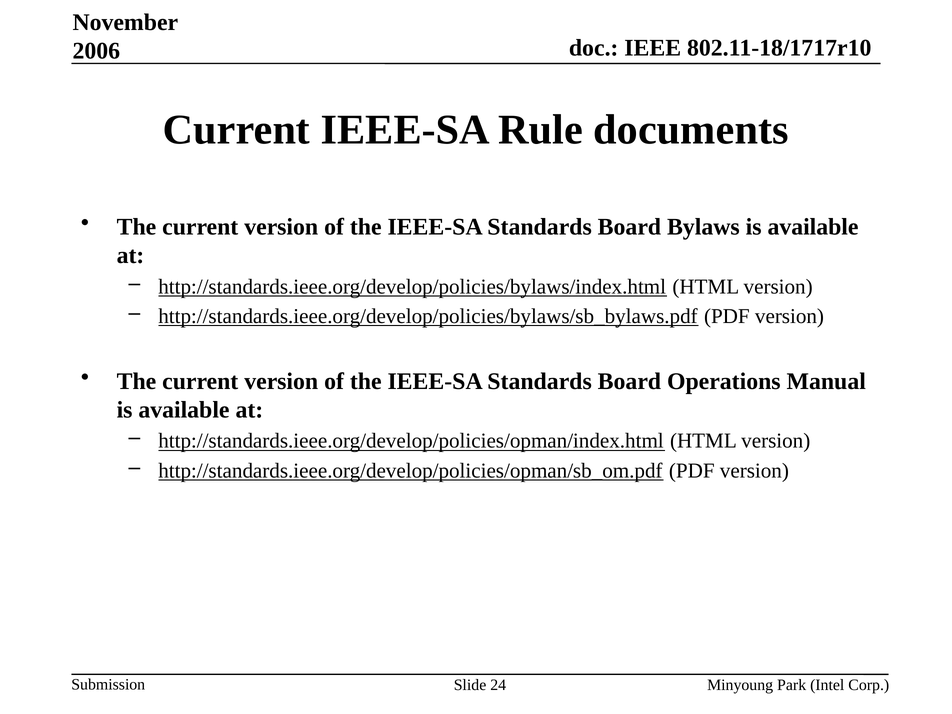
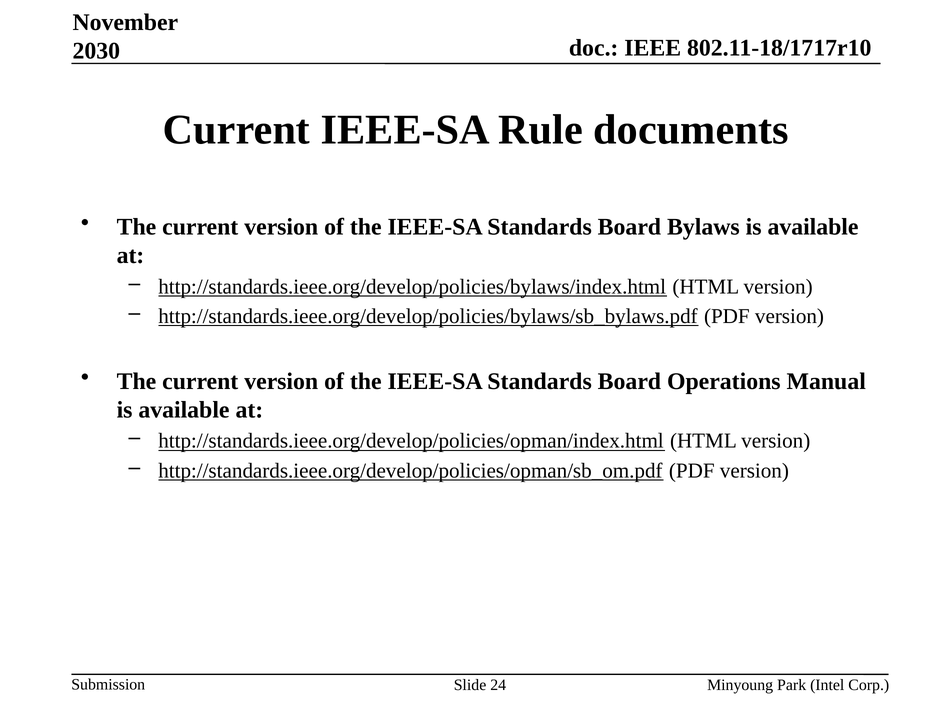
2006: 2006 -> 2030
